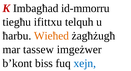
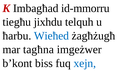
ifittxu: ifittxu -> jixhdu
Wieħed colour: orange -> blue
tassew: tassew -> tagħna
